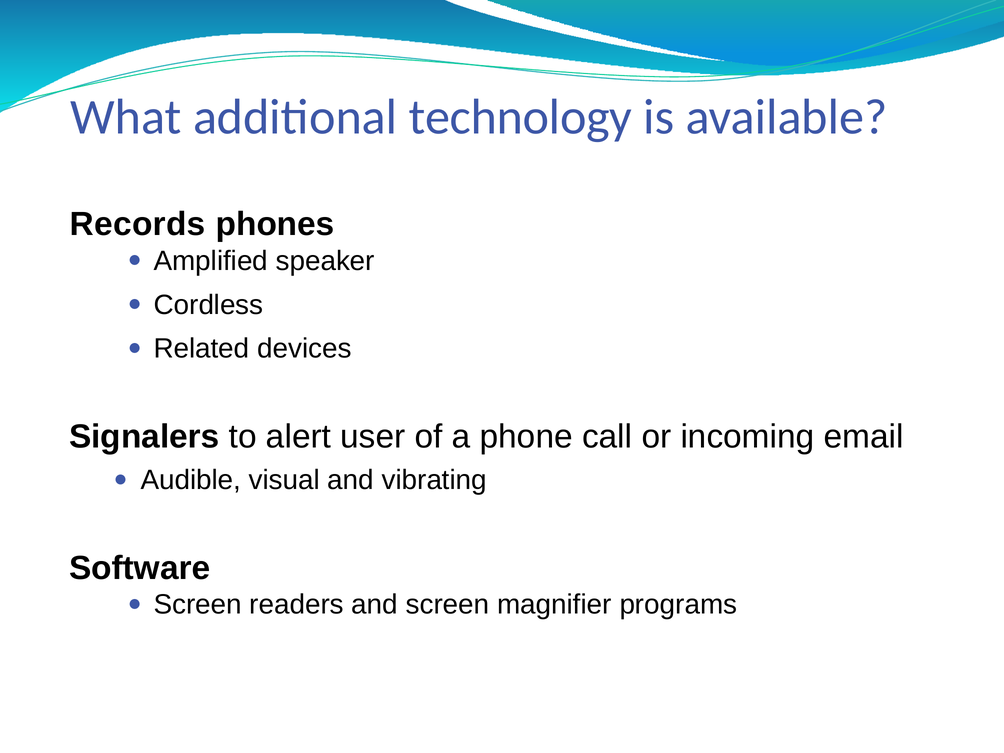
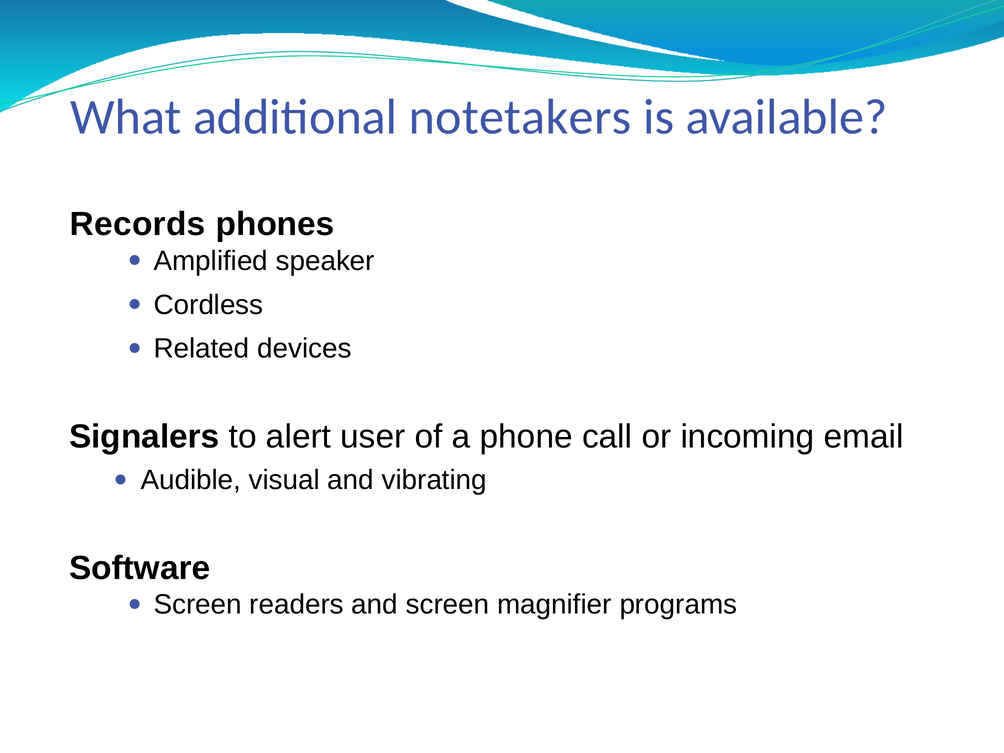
technology: technology -> notetakers
